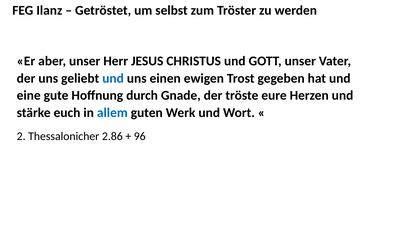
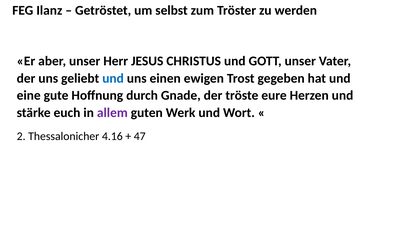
allem colour: blue -> purple
2.86: 2.86 -> 4.16
96: 96 -> 47
